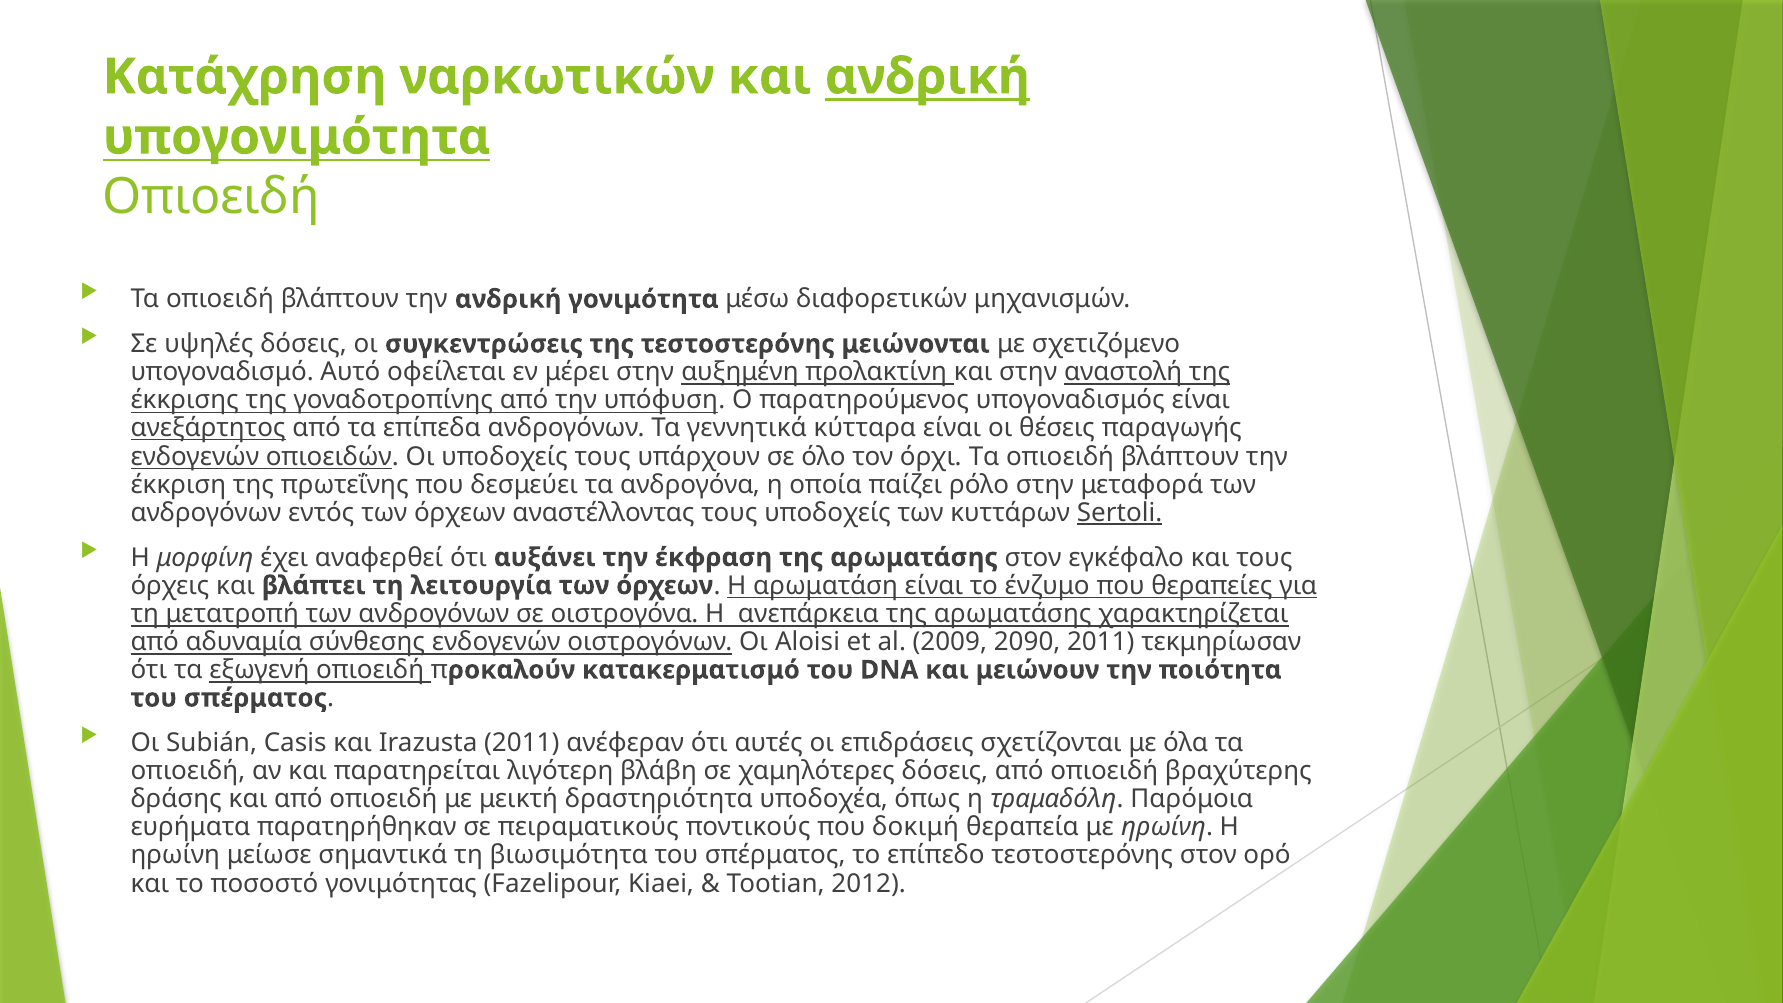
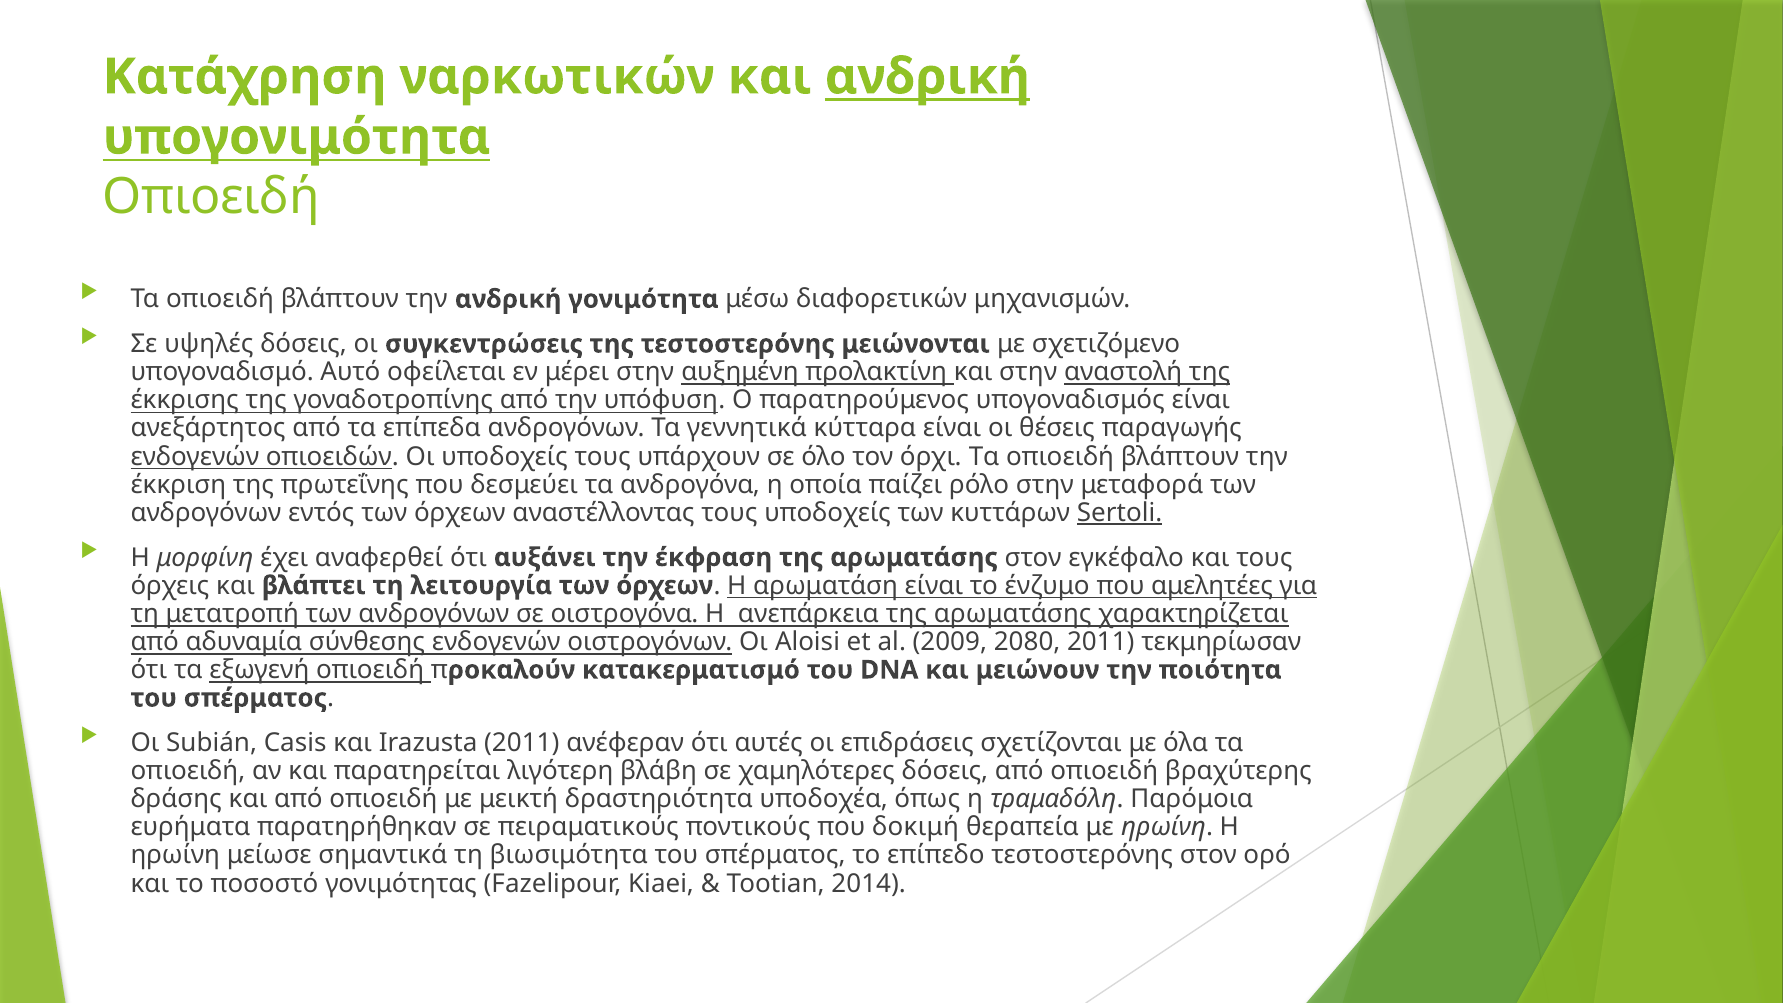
ανεξάρτητος underline: present -> none
θεραπείες: θεραπείες -> αμελητέες
2090: 2090 -> 2080
2012: 2012 -> 2014
